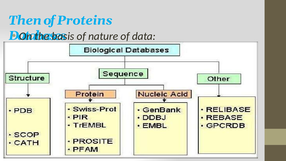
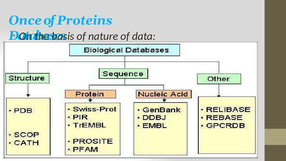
Then: Then -> Once
